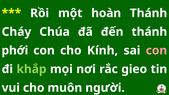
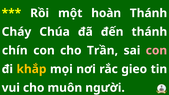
phới: phới -> chín
Kính: Kính -> Trần
khắp colour: light green -> yellow
